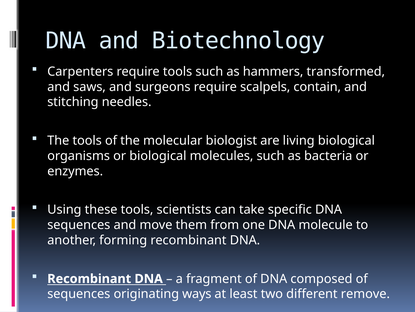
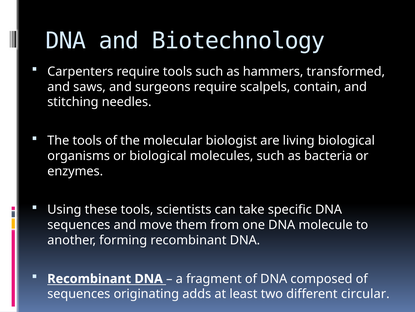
ways: ways -> adds
remove: remove -> circular
